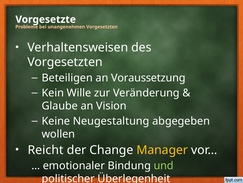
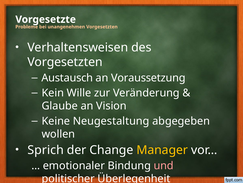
Beteiligen: Beteiligen -> Austausch
Reicht: Reicht -> Sprich
und colour: light green -> pink
